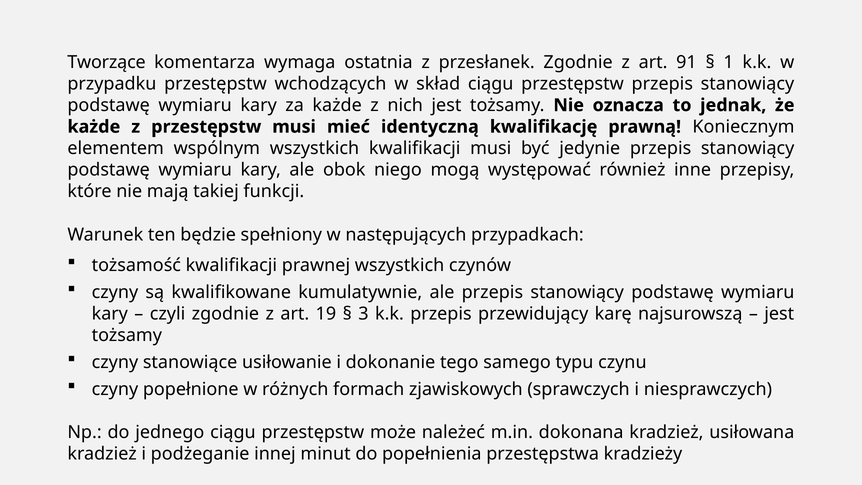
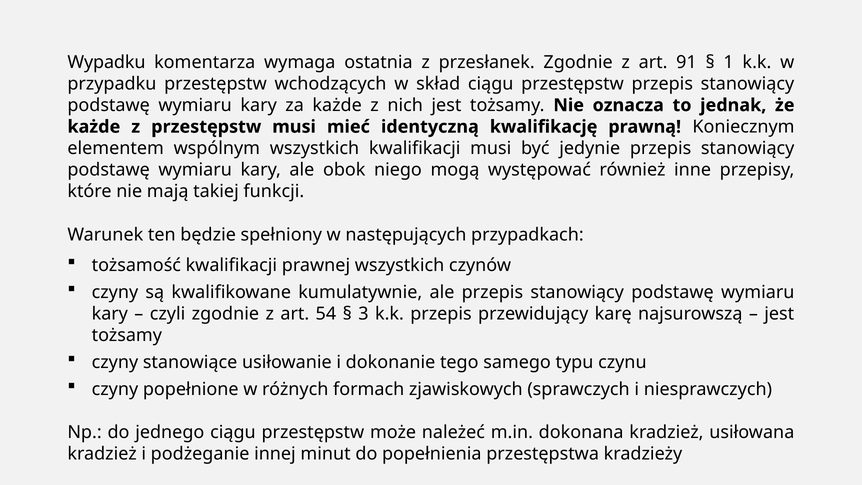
Tworzące: Tworzące -> Wypadku
19: 19 -> 54
